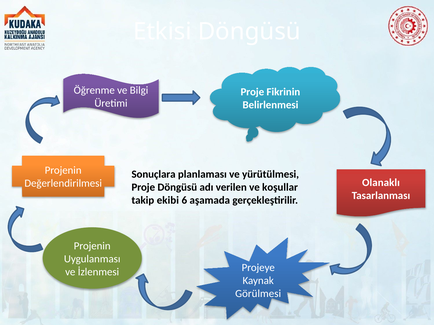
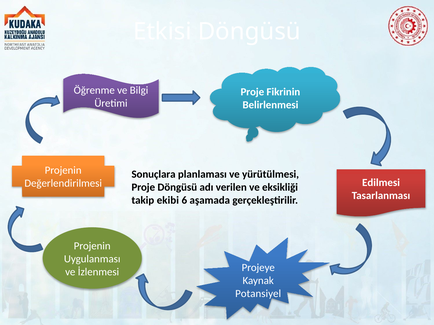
Olanaklı: Olanaklı -> Edilmesi
koşullar: koşullar -> eksikliği
Görülmesi: Görülmesi -> Potansiyel
